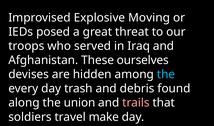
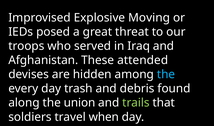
ourselves: ourselves -> attended
trails colour: pink -> light green
make: make -> when
